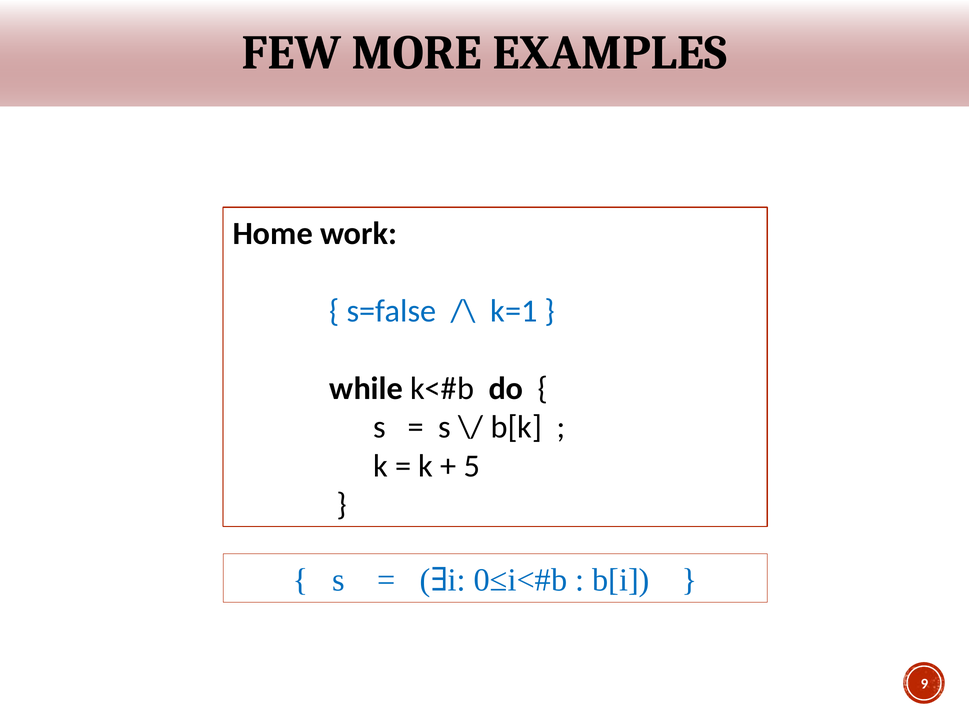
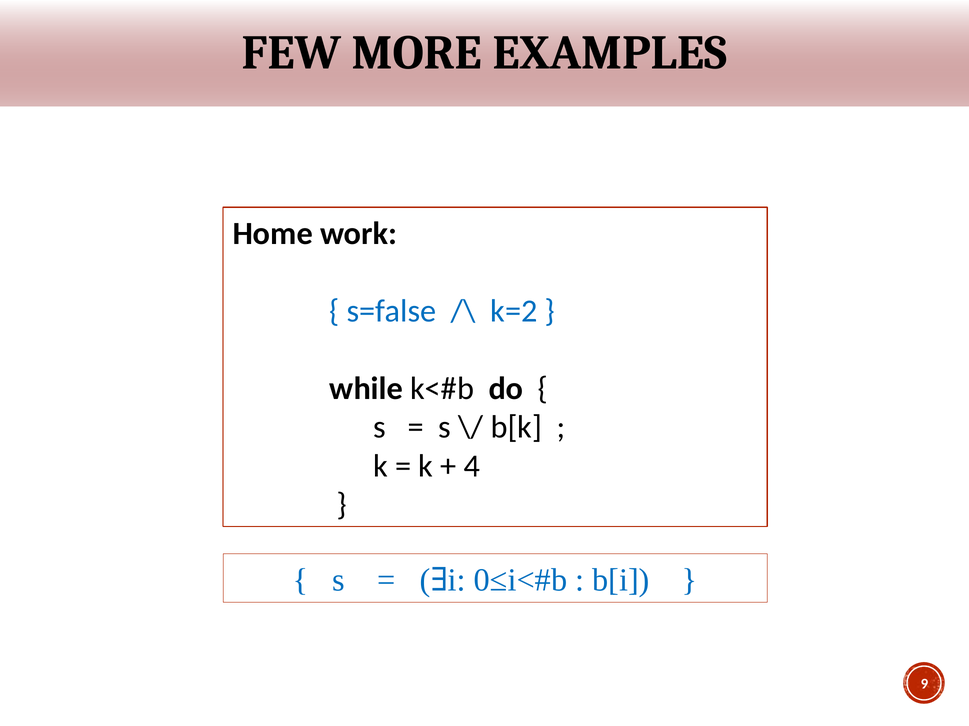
k=1: k=1 -> k=2
5: 5 -> 4
